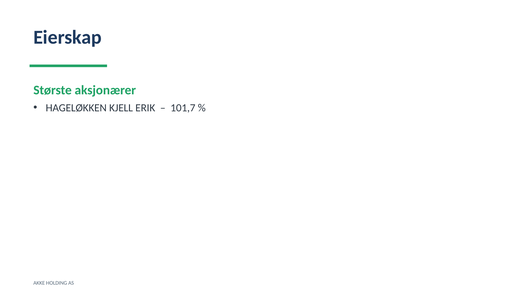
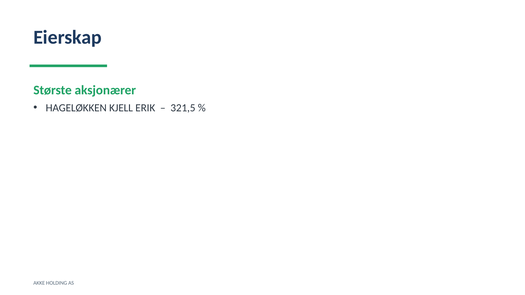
101,7: 101,7 -> 321,5
